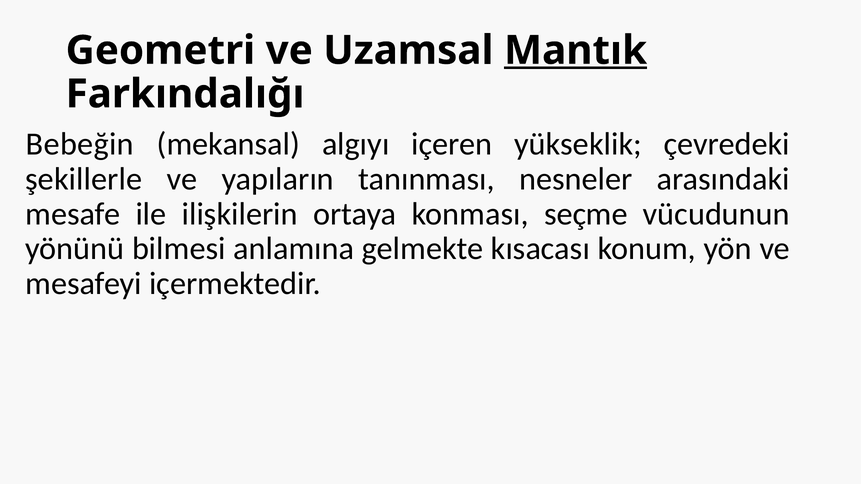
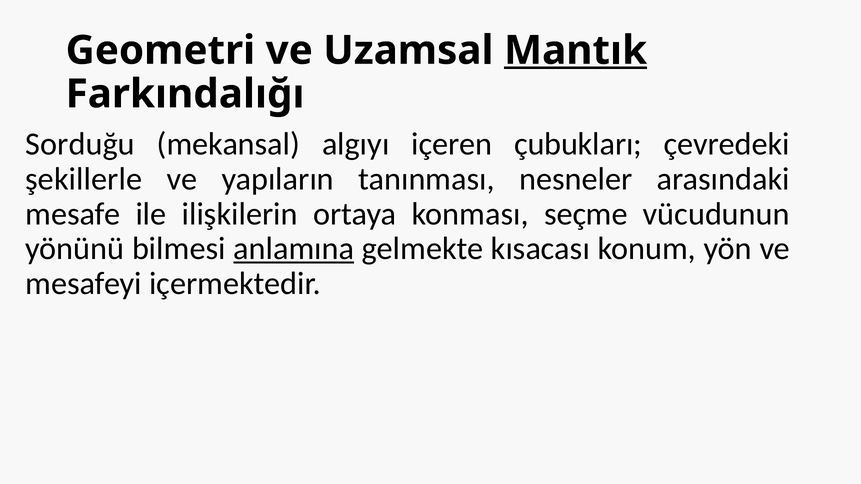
Bebeğin: Bebeğin -> Sorduğu
yükseklik: yükseklik -> çubukları
anlamına underline: none -> present
